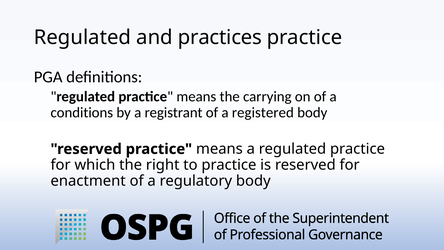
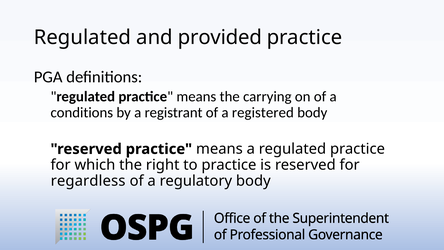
practices: practices -> provided
enactment: enactment -> regardless
